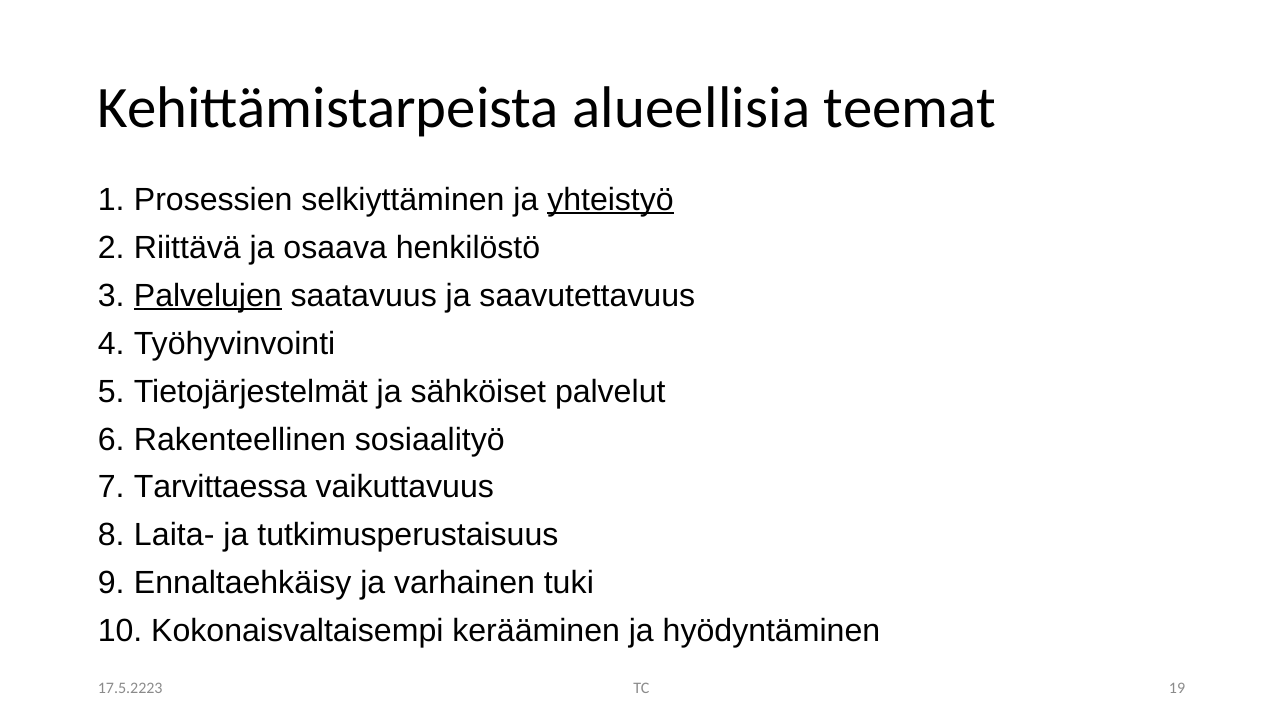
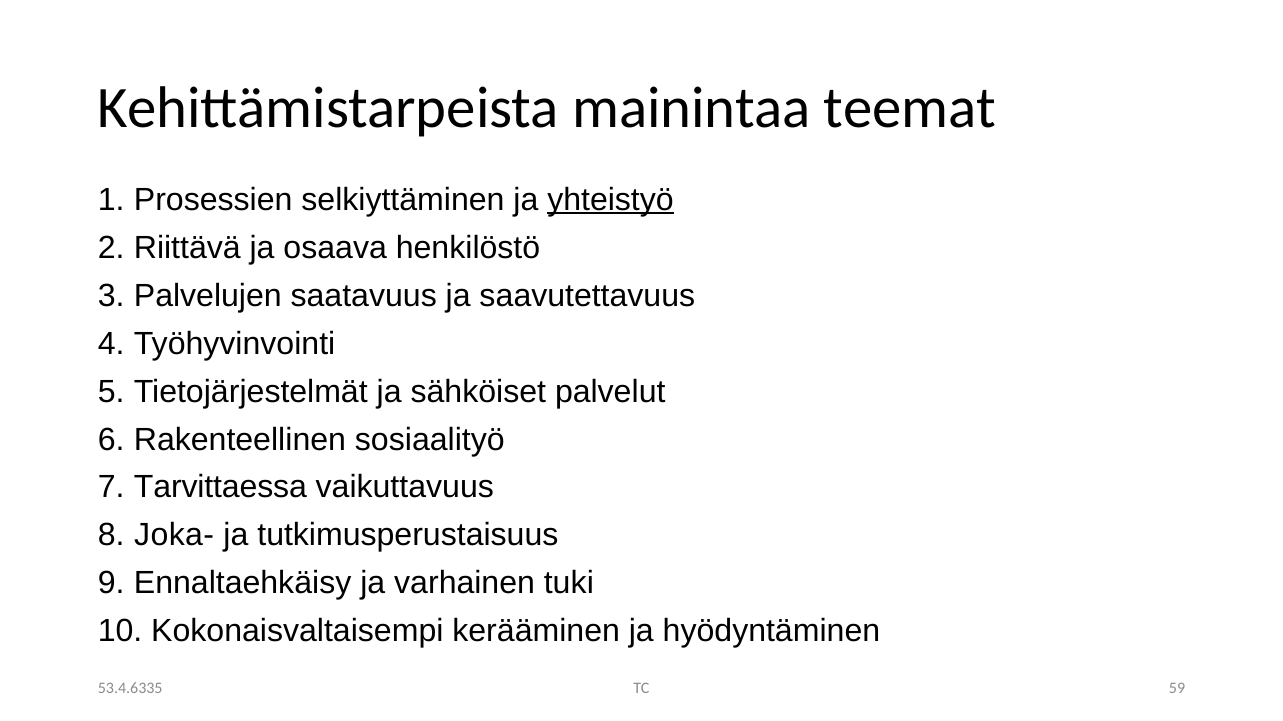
alueellisia: alueellisia -> mainintaa
Palvelujen underline: present -> none
Laita-: Laita- -> Joka-
17.5.2223: 17.5.2223 -> 53.4.6335
19: 19 -> 59
